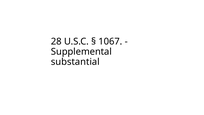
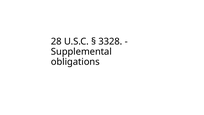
1067: 1067 -> 3328
substantial: substantial -> obligations
